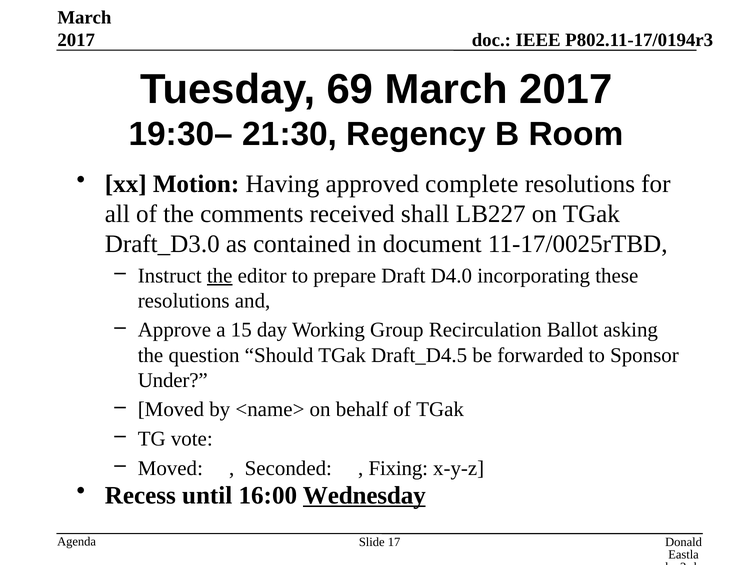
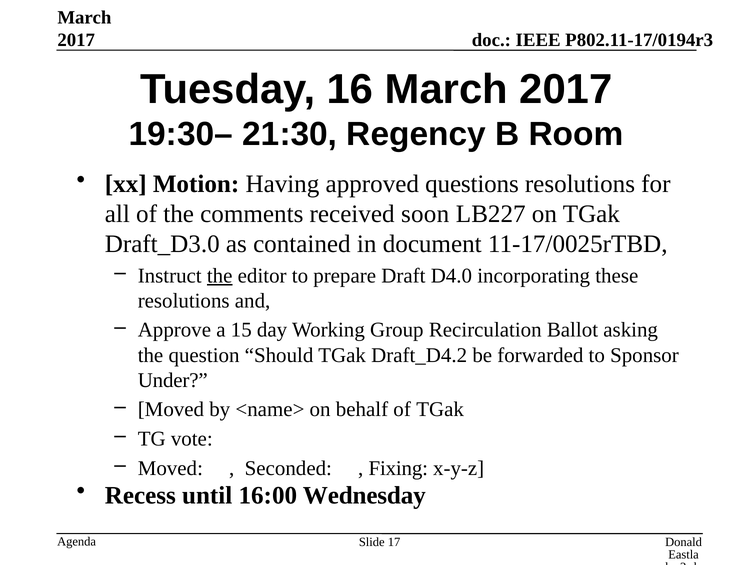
69: 69 -> 16
complete: complete -> questions
shall: shall -> soon
Draft_D4.5: Draft_D4.5 -> Draft_D4.2
Wednesday underline: present -> none
